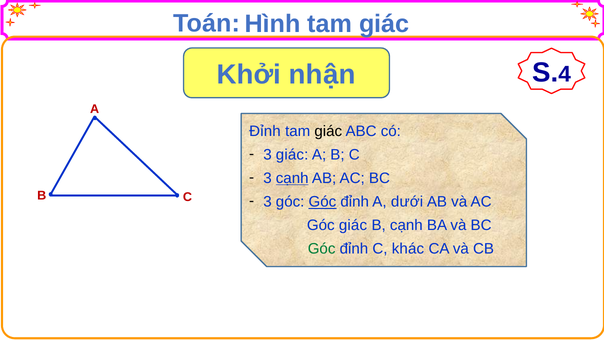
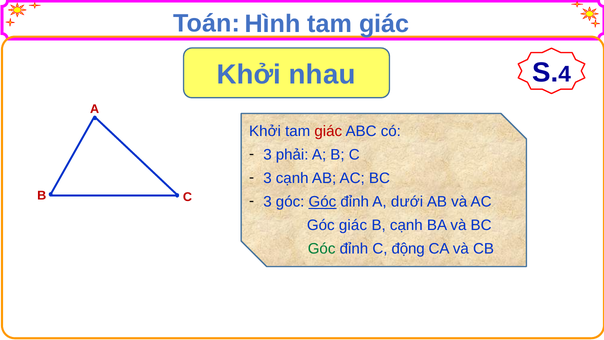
nhận: nhận -> nhau
Đỉnh at (265, 131): Đỉnh -> Khởi
giác at (328, 131) colour: black -> red
3 giác: giác -> phải
cạnh at (292, 178) underline: present -> none
khác: khác -> động
